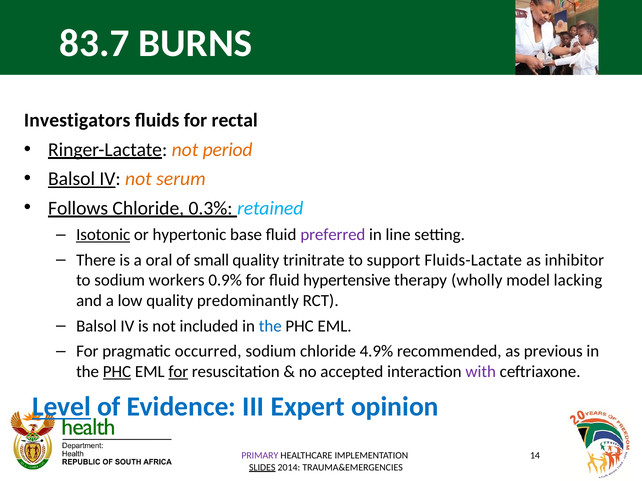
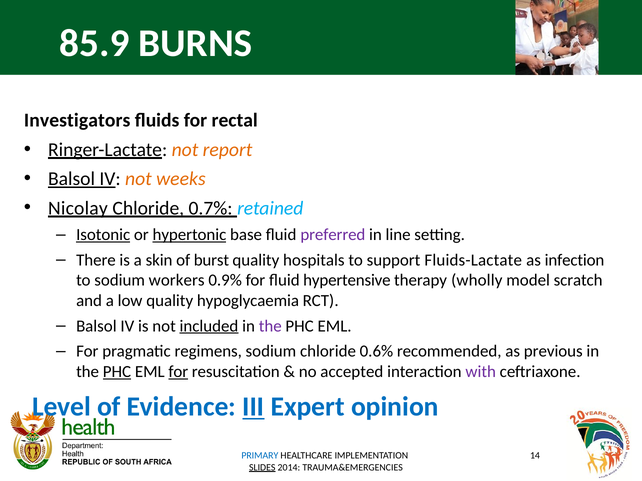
83.7: 83.7 -> 85.9
period: period -> report
serum: serum -> weeks
Follows: Follows -> Nicolay
0.3%: 0.3% -> 0.7%
hypertonic underline: none -> present
oral: oral -> skin
small: small -> burst
trinitrate: trinitrate -> hospitals
inhibitor: inhibitor -> infection
lacking: lacking -> scratch
predominantly: predominantly -> hypoglycaemia
included underline: none -> present
the at (270, 326) colour: blue -> purple
occurred: occurred -> regimens
4.9%: 4.9% -> 0.6%
Level underline: present -> none
III underline: none -> present
PRIMARY colour: purple -> blue
